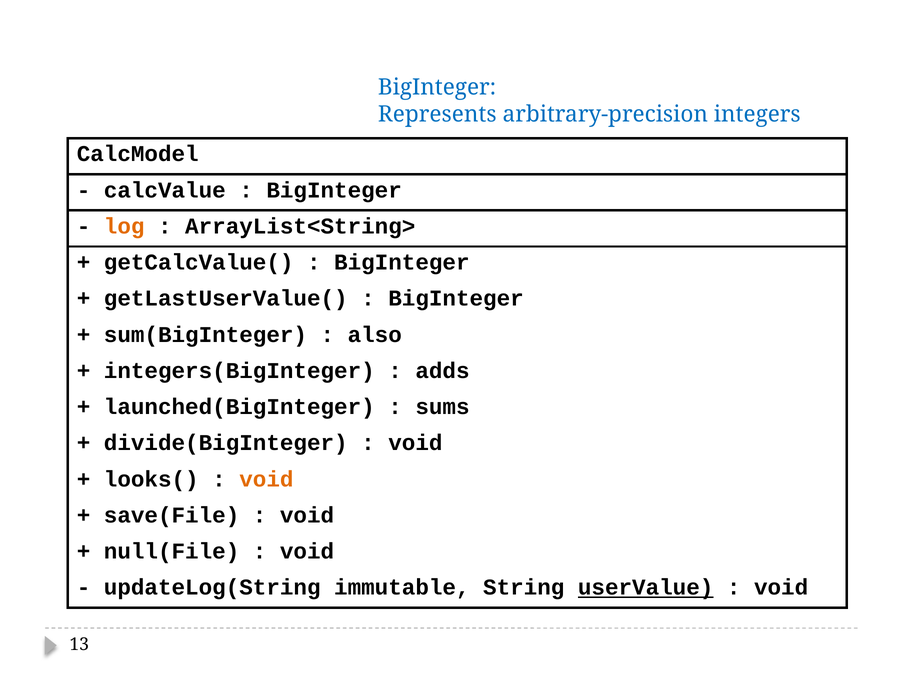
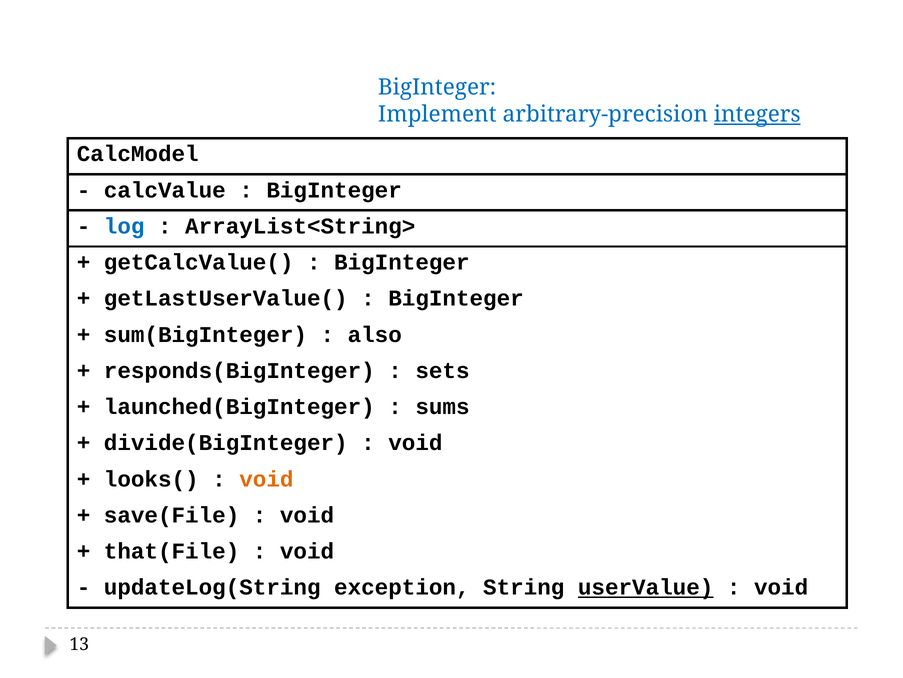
Represents: Represents -> Implement
integers underline: none -> present
log colour: orange -> blue
integers(BigInteger: integers(BigInteger -> responds(BigInteger
adds: adds -> sets
null(File: null(File -> that(File
immutable: immutable -> exception
